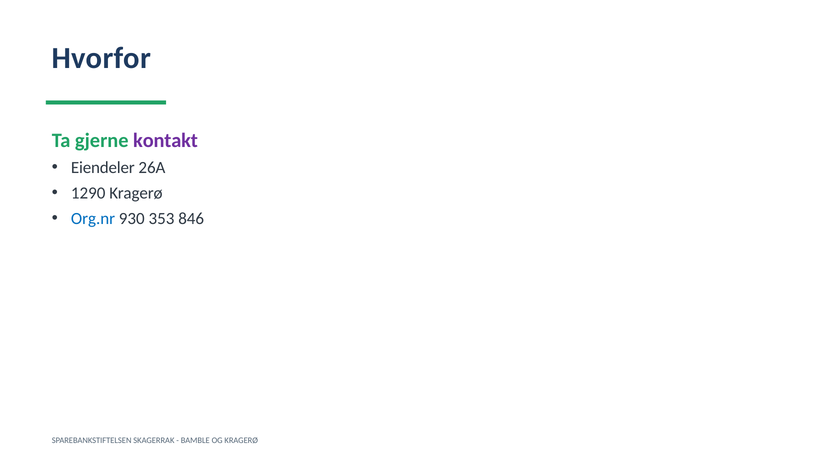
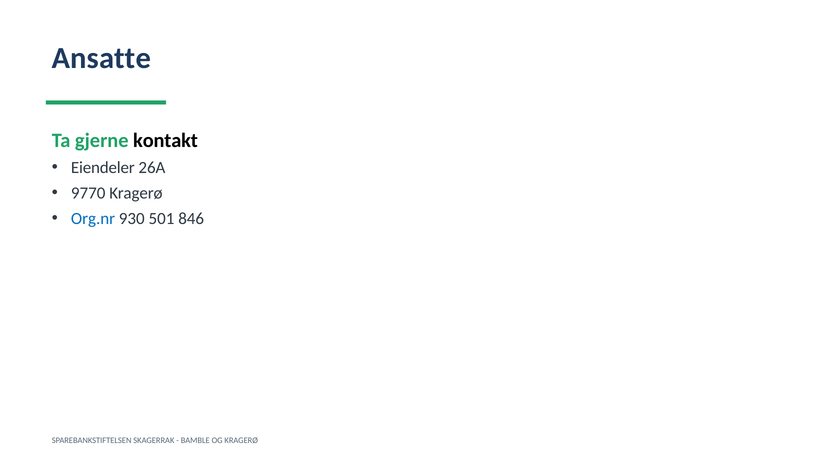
Hvorfor: Hvorfor -> Ansatte
kontakt colour: purple -> black
1290: 1290 -> 9770
353: 353 -> 501
